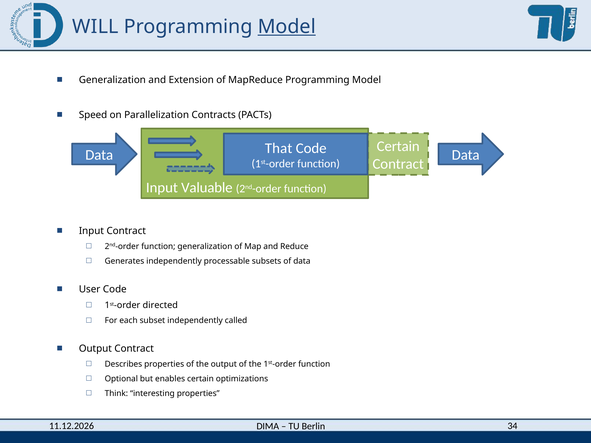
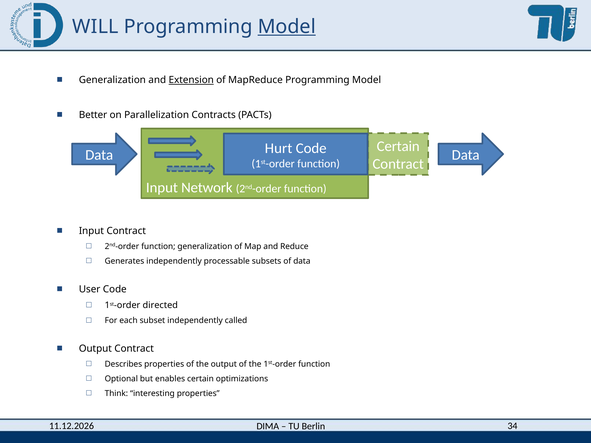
Extension underline: none -> present
Speed: Speed -> Better
That: That -> Hurt
Valuable: Valuable -> Network
